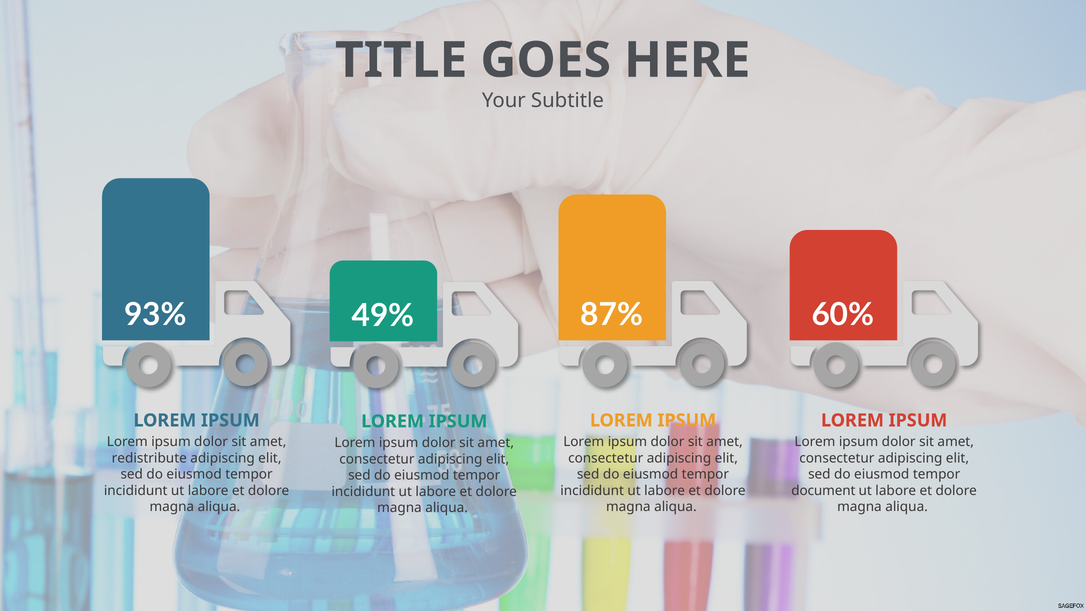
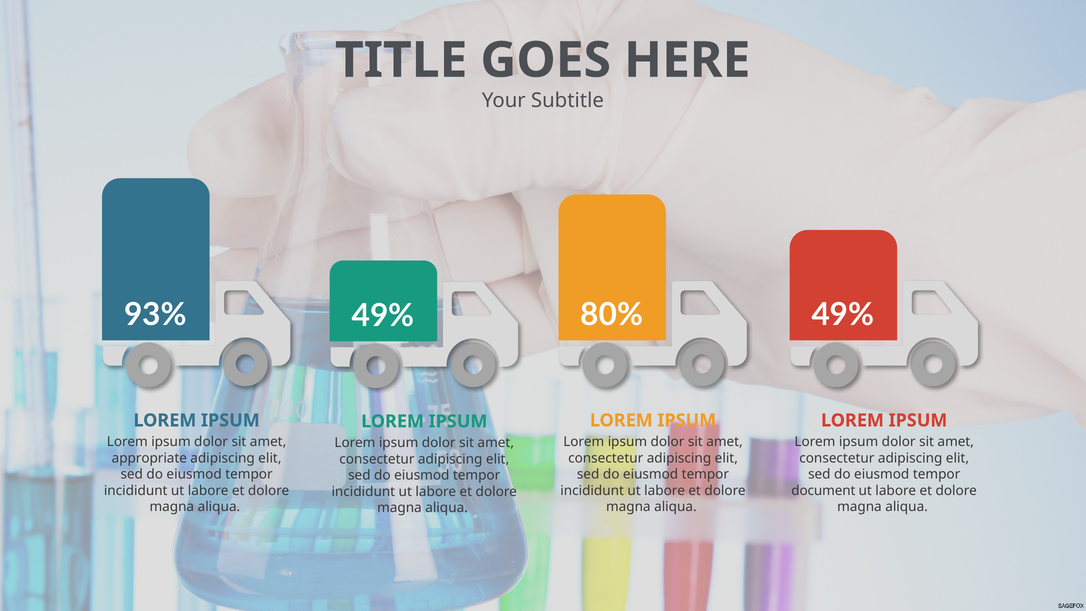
87%: 87% -> 80%
60% at (843, 315): 60% -> 49%
redistribute: redistribute -> appropriate
